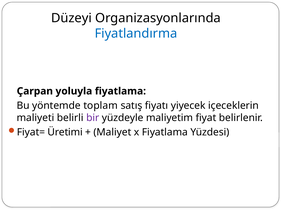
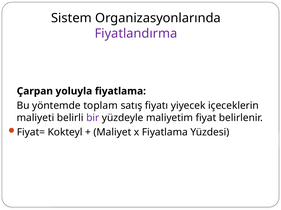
Düzeyi: Düzeyi -> Sistem
Fiyatlandırma colour: blue -> purple
Üretimi: Üretimi -> Kokteyl
